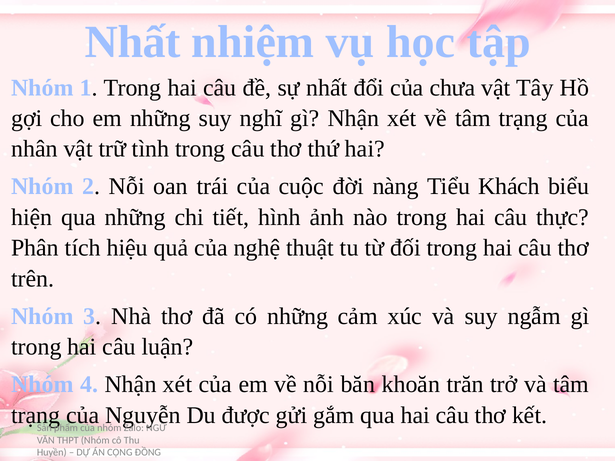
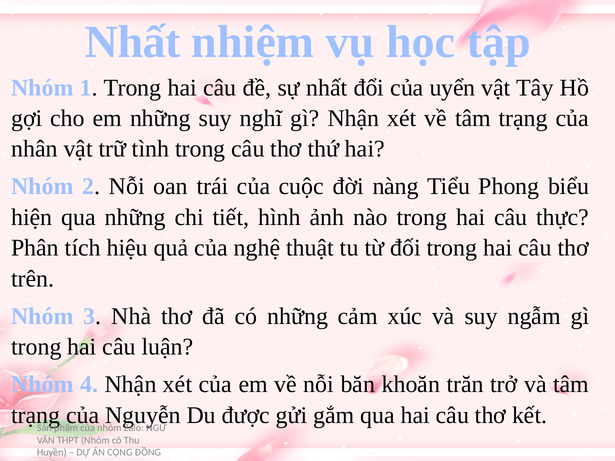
chưa: chưa -> uyển
Khách: Khách -> Phong
